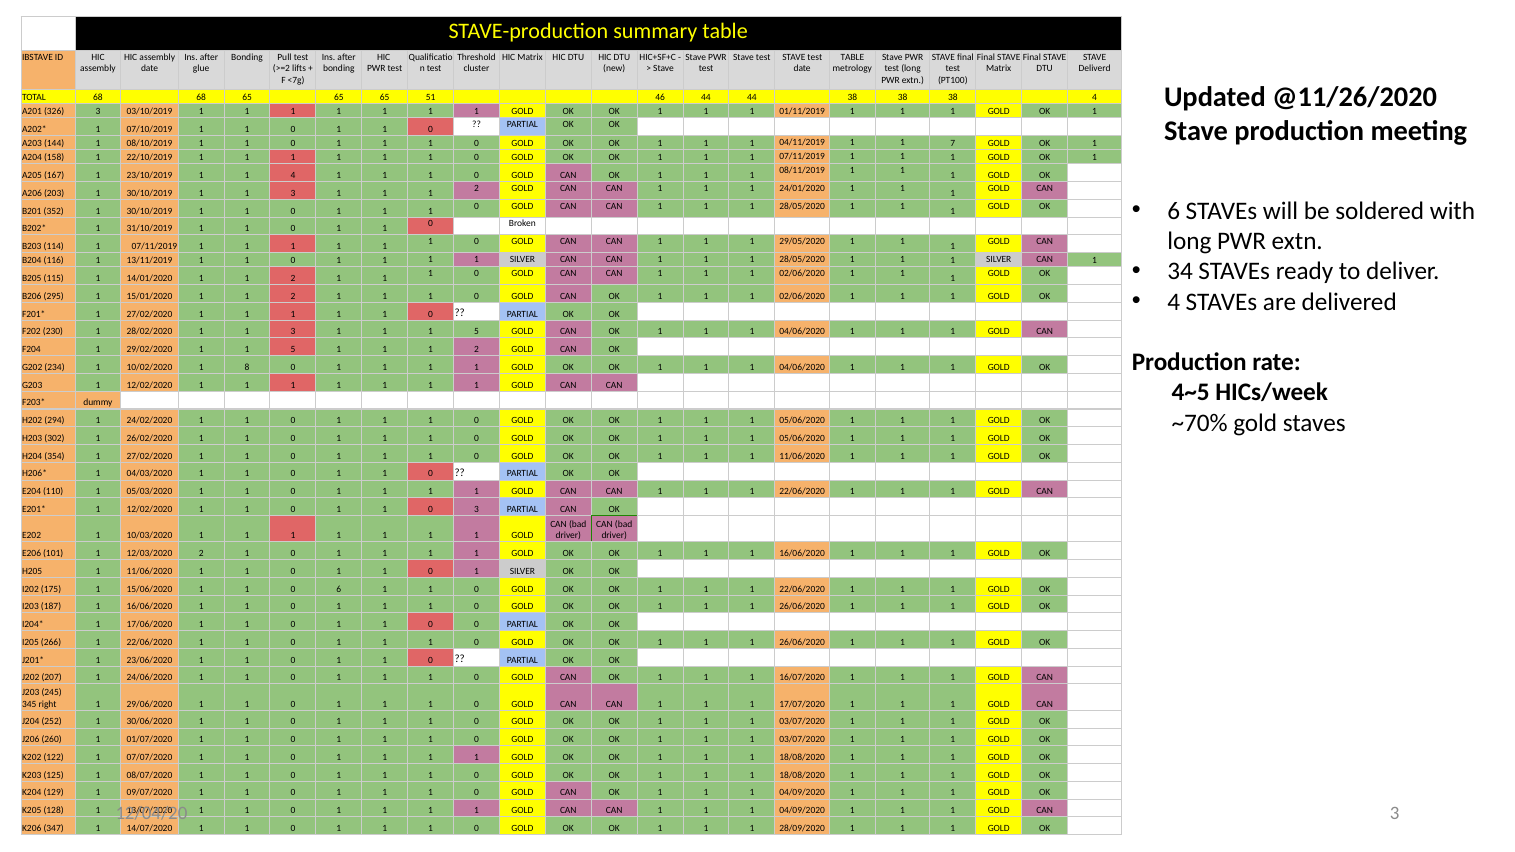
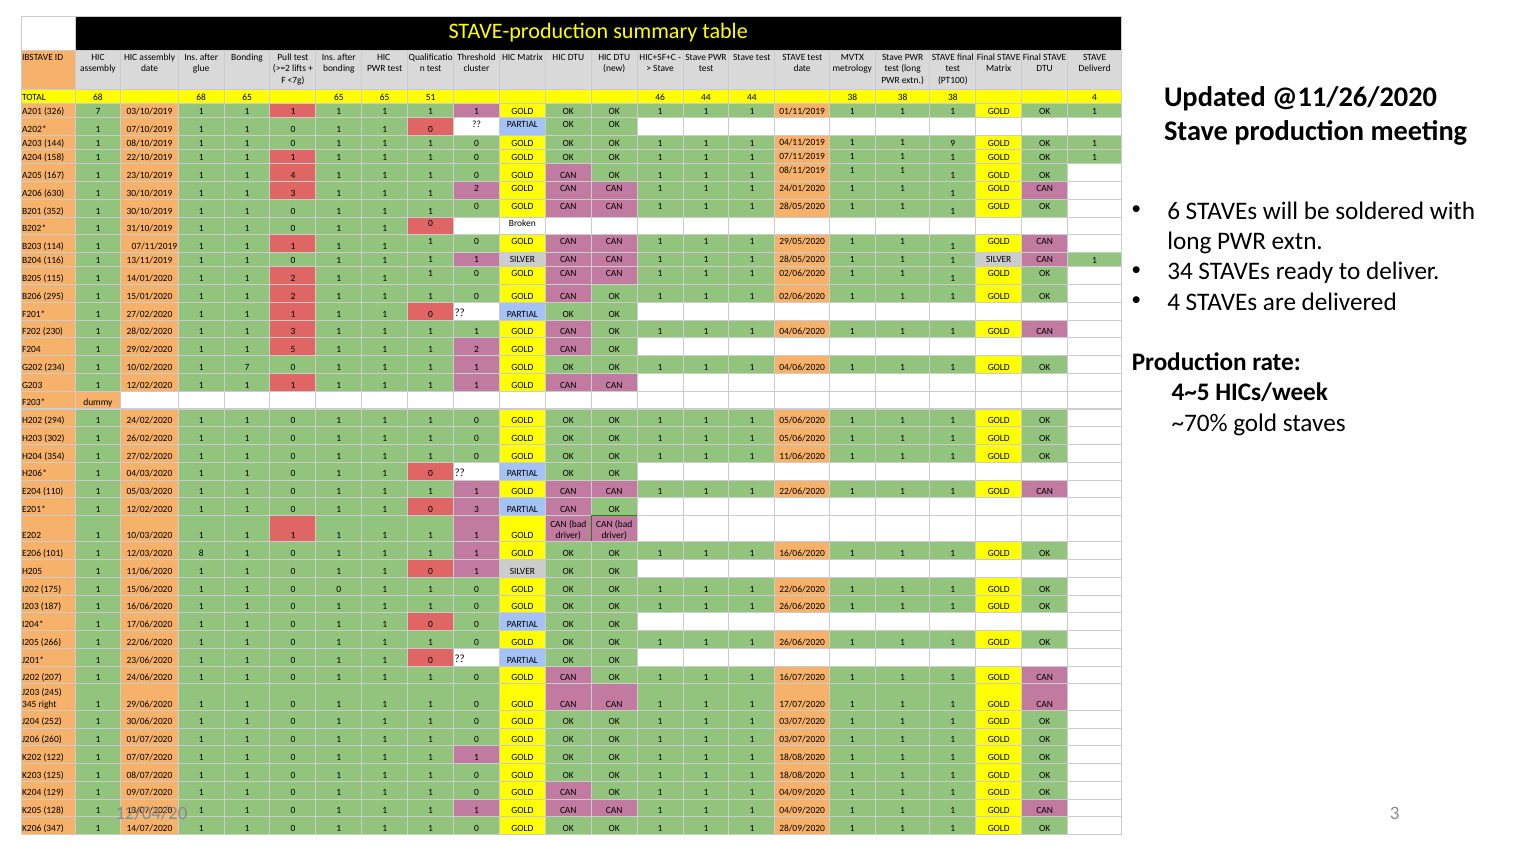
TABLE at (852, 57): TABLE -> MVTX
326 3: 3 -> 7
7: 7 -> 9
203: 203 -> 630
5 at (477, 332): 5 -> 1
1 8: 8 -> 7
12/03/2020 2: 2 -> 8
6 at (339, 589): 6 -> 0
